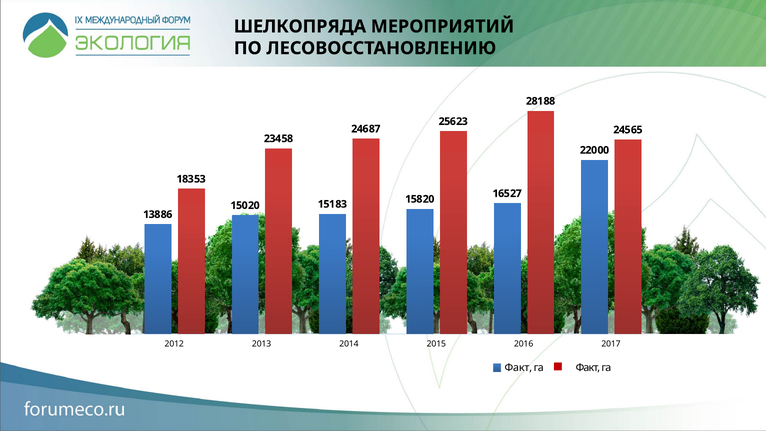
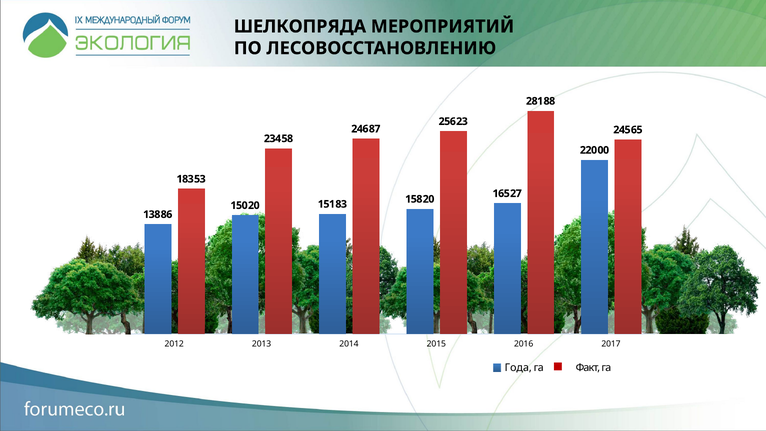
Факт at (518, 368): Факт -> Года
